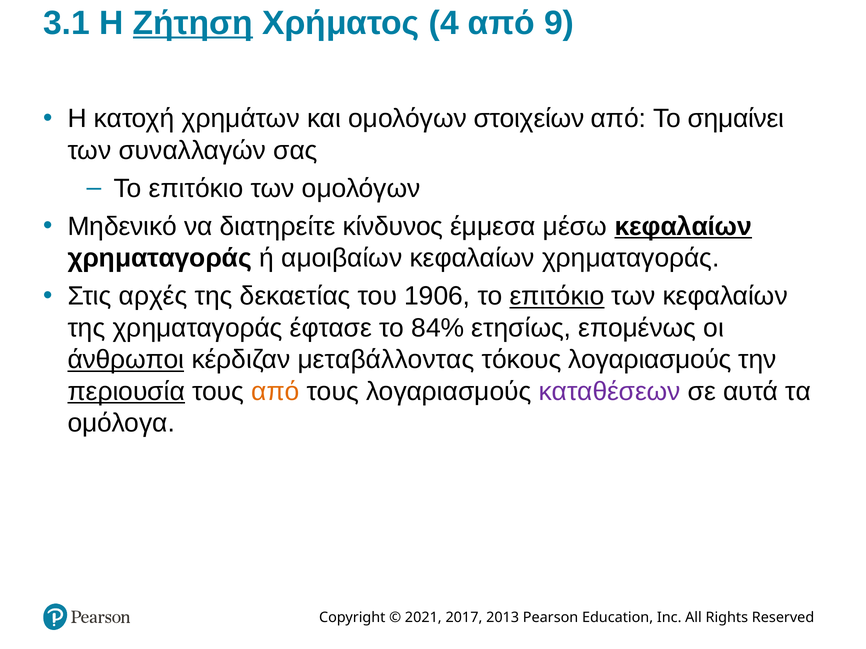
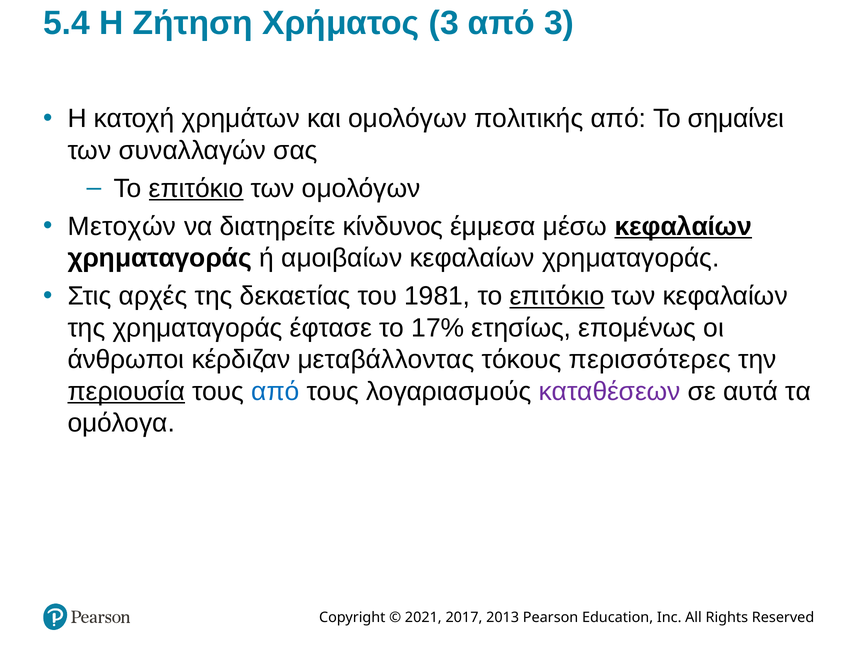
3.1: 3.1 -> 5.4
Ζήτηση underline: present -> none
Χρήματος 4: 4 -> 3
από 9: 9 -> 3
στοιχείων: στοιχείων -> πολιτικής
επιτόκιο at (196, 189) underline: none -> present
Μηδενικό: Μηδενικό -> Μετοχών
1906: 1906 -> 1981
84%: 84% -> 17%
άνθρωποι underline: present -> none
τόκους λογαριασμούς: λογαριασμούς -> περισσότερες
από at (275, 392) colour: orange -> blue
